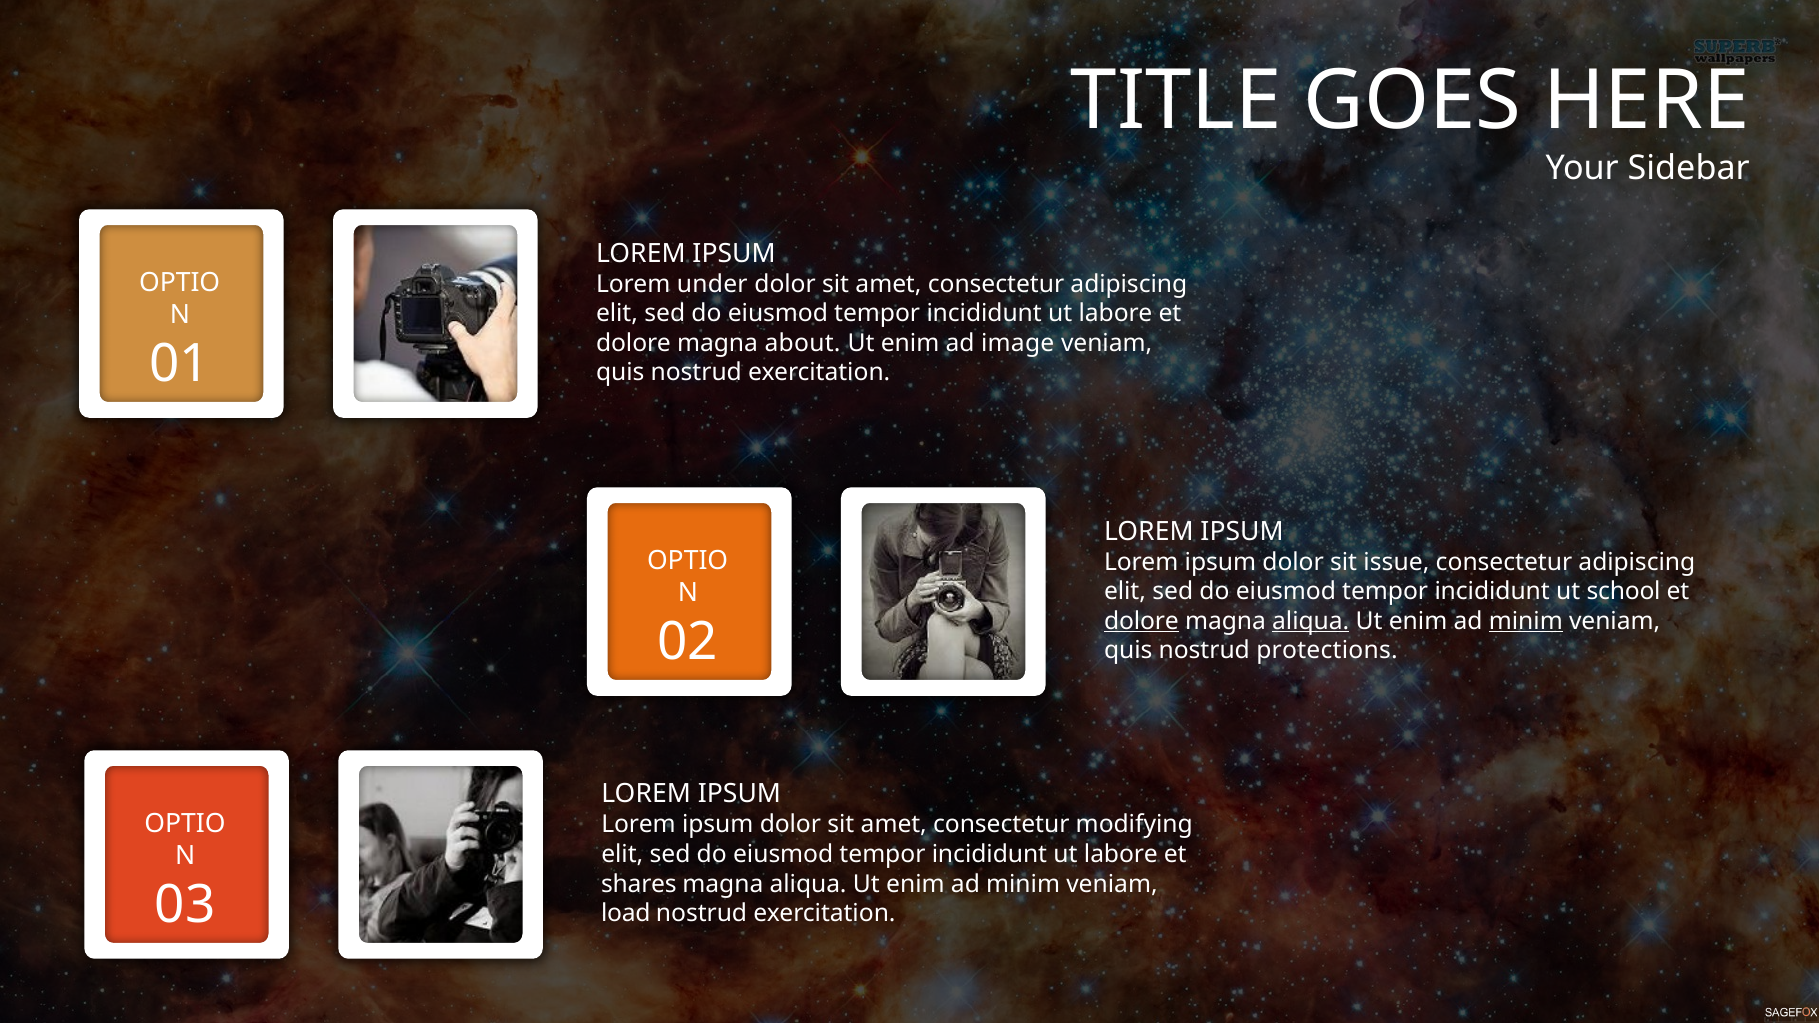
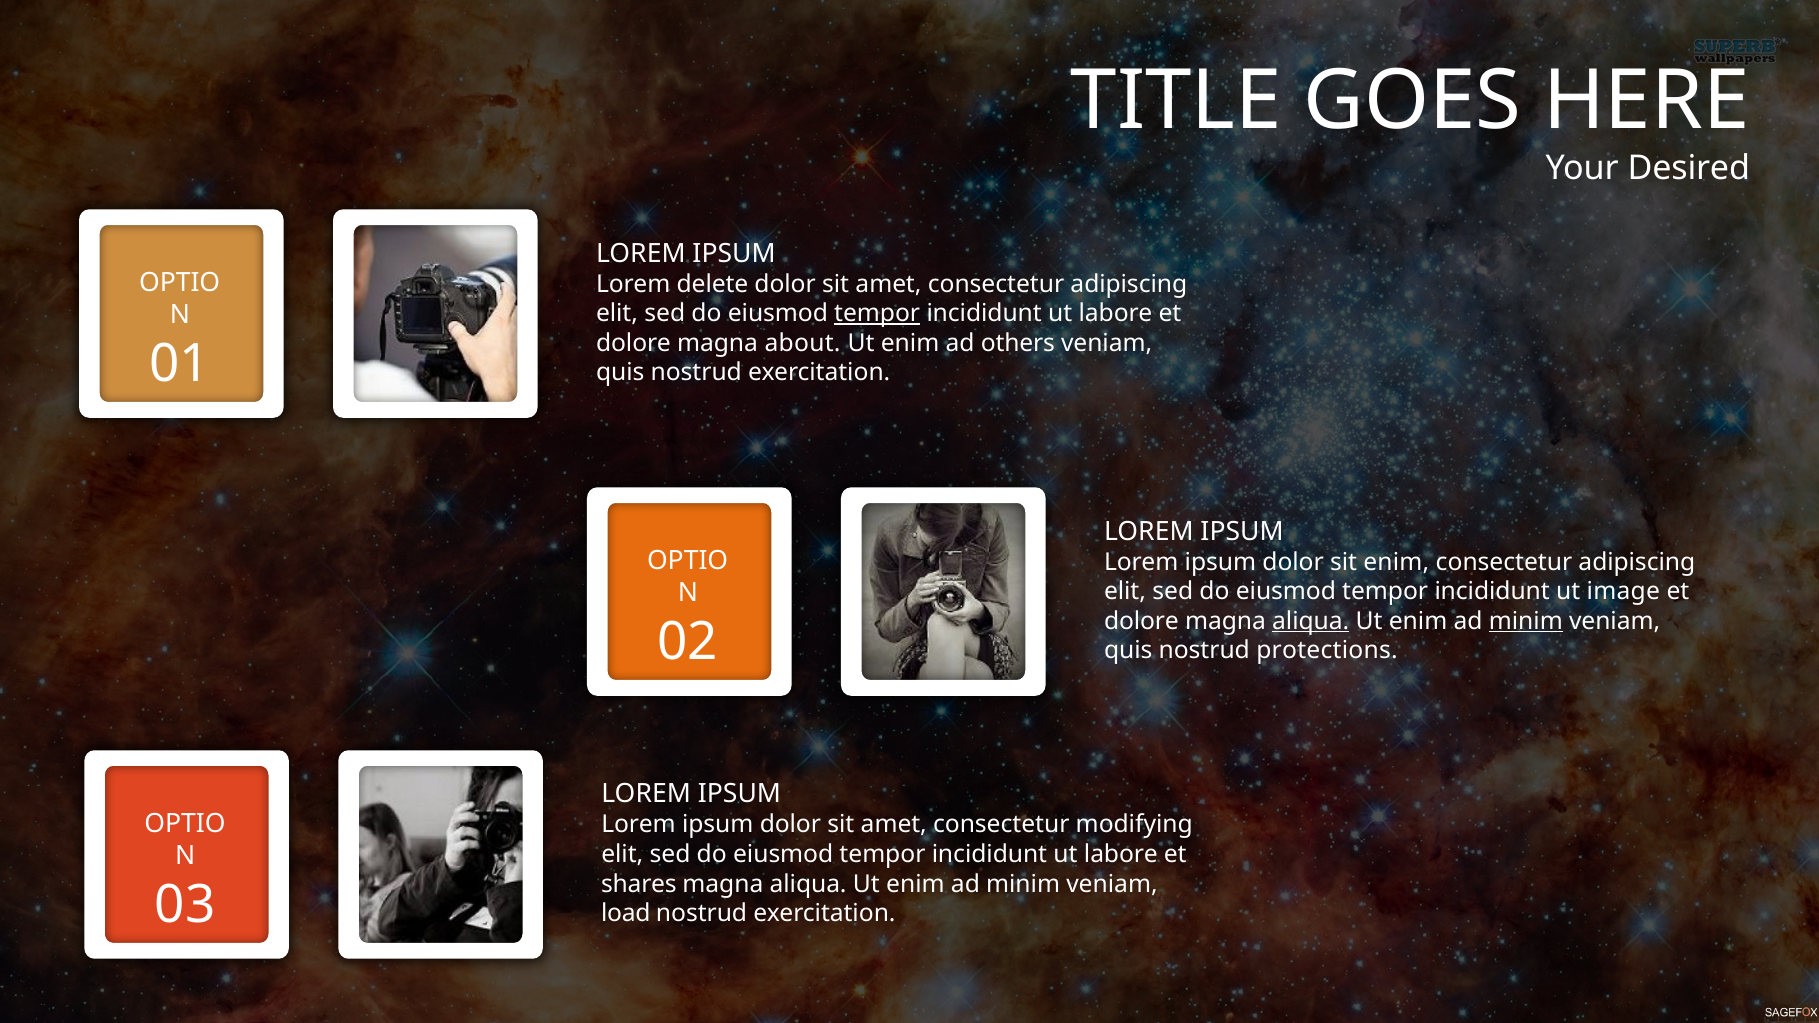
Sidebar: Sidebar -> Desired
under: under -> delete
tempor at (877, 314) underline: none -> present
image: image -> others
sit issue: issue -> enim
school: school -> image
dolore at (1142, 621) underline: present -> none
